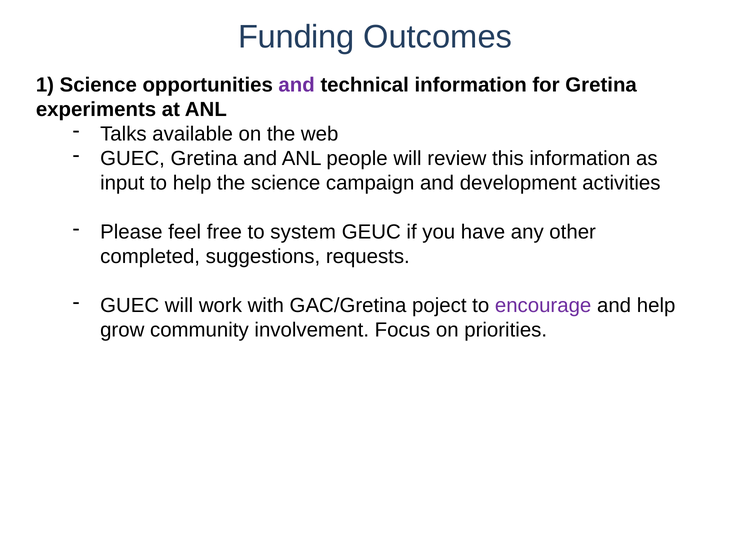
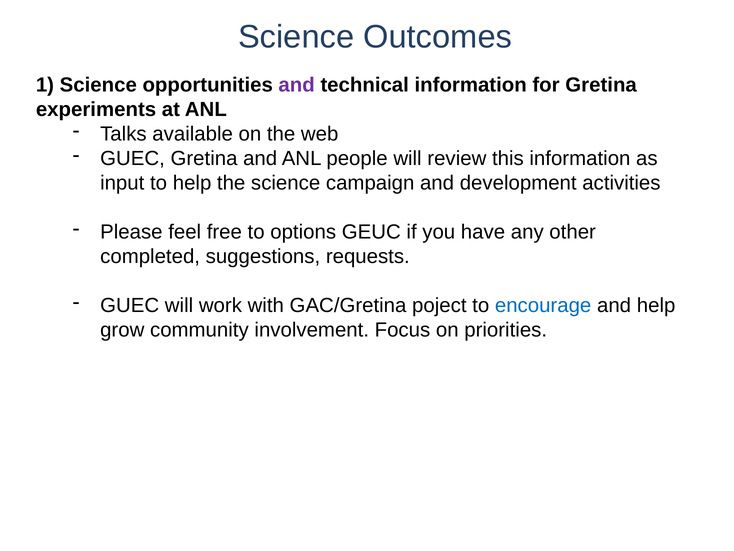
Funding at (296, 37): Funding -> Science
system: system -> options
encourage colour: purple -> blue
